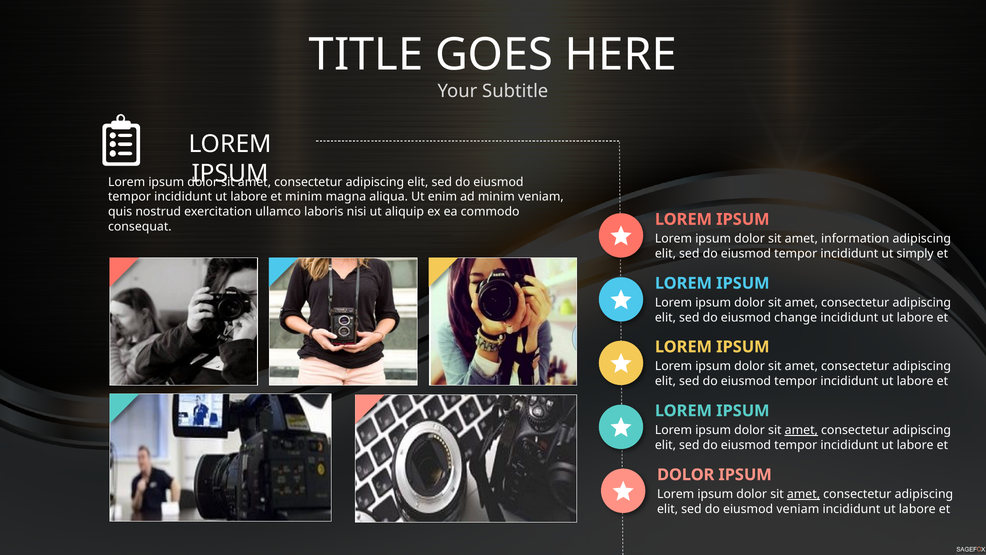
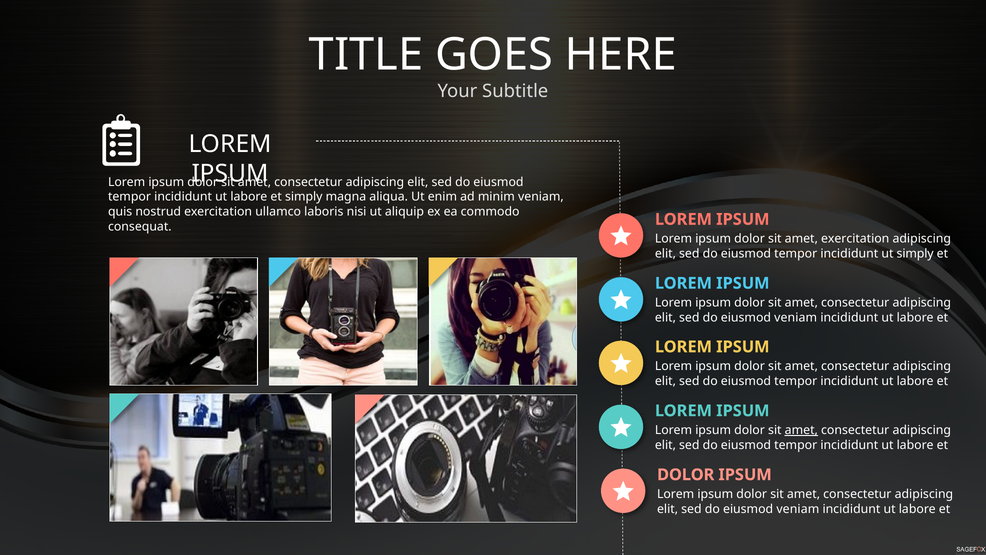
et minim: minim -> simply
amet information: information -> exercitation
change at (796, 317): change -> veniam
amet at (803, 494) underline: present -> none
